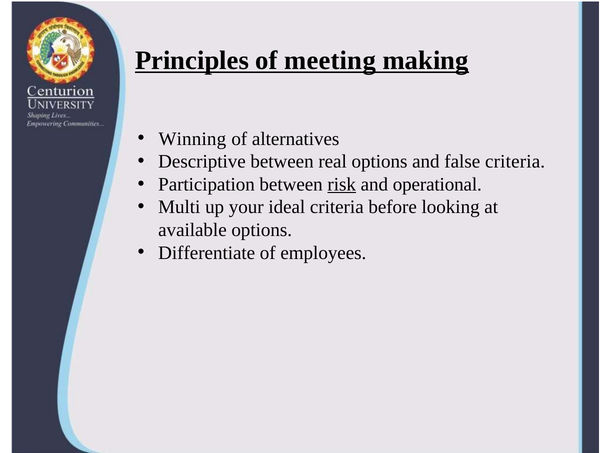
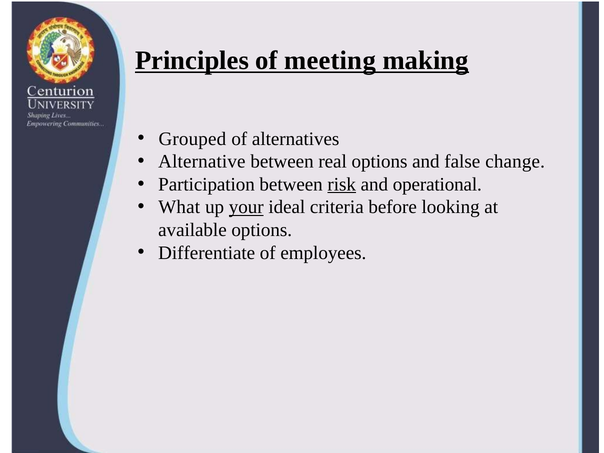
Winning: Winning -> Grouped
Descriptive: Descriptive -> Alternative
false criteria: criteria -> change
Multi: Multi -> What
your underline: none -> present
